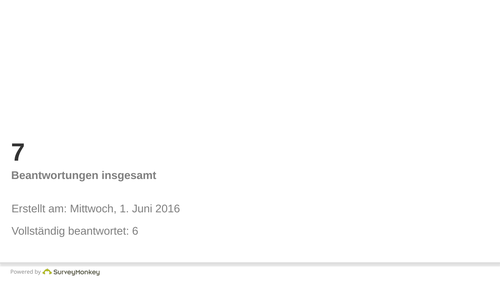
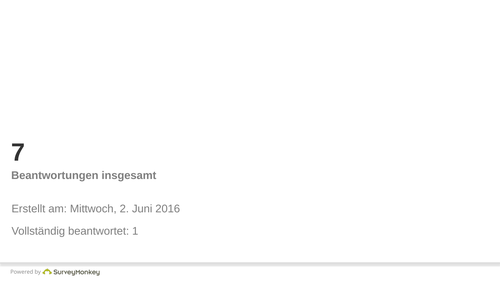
1: 1 -> 2
6: 6 -> 1
